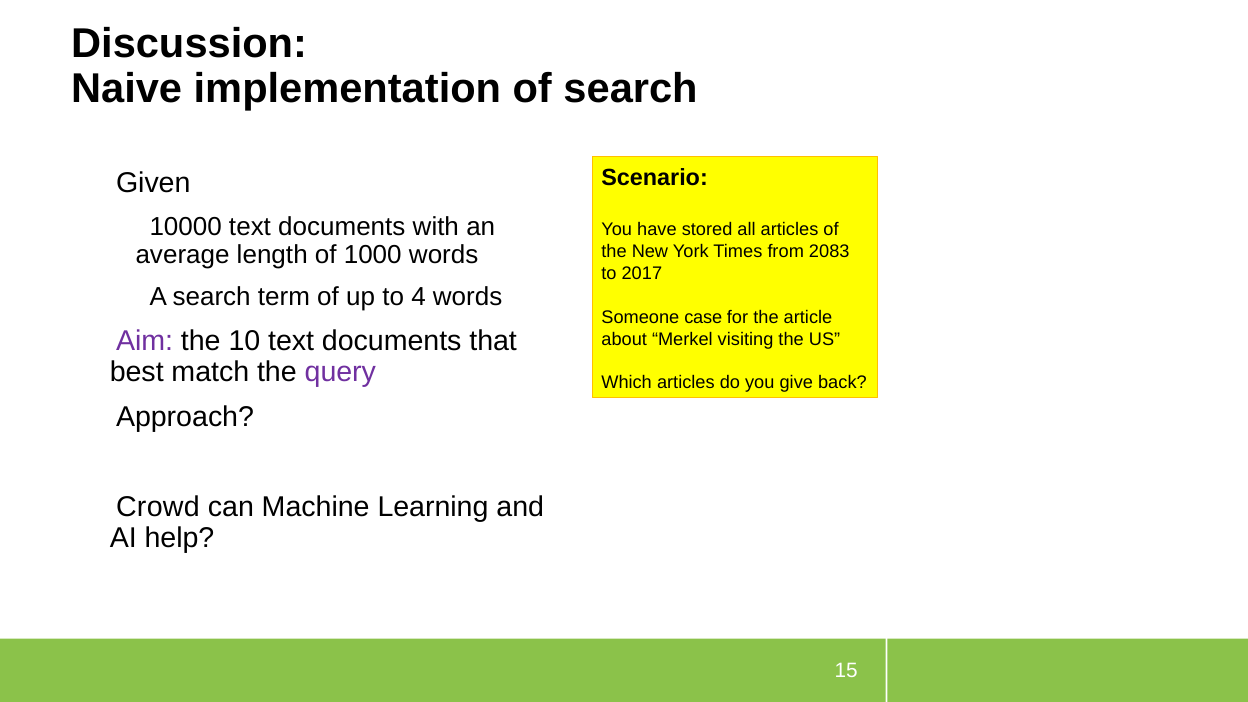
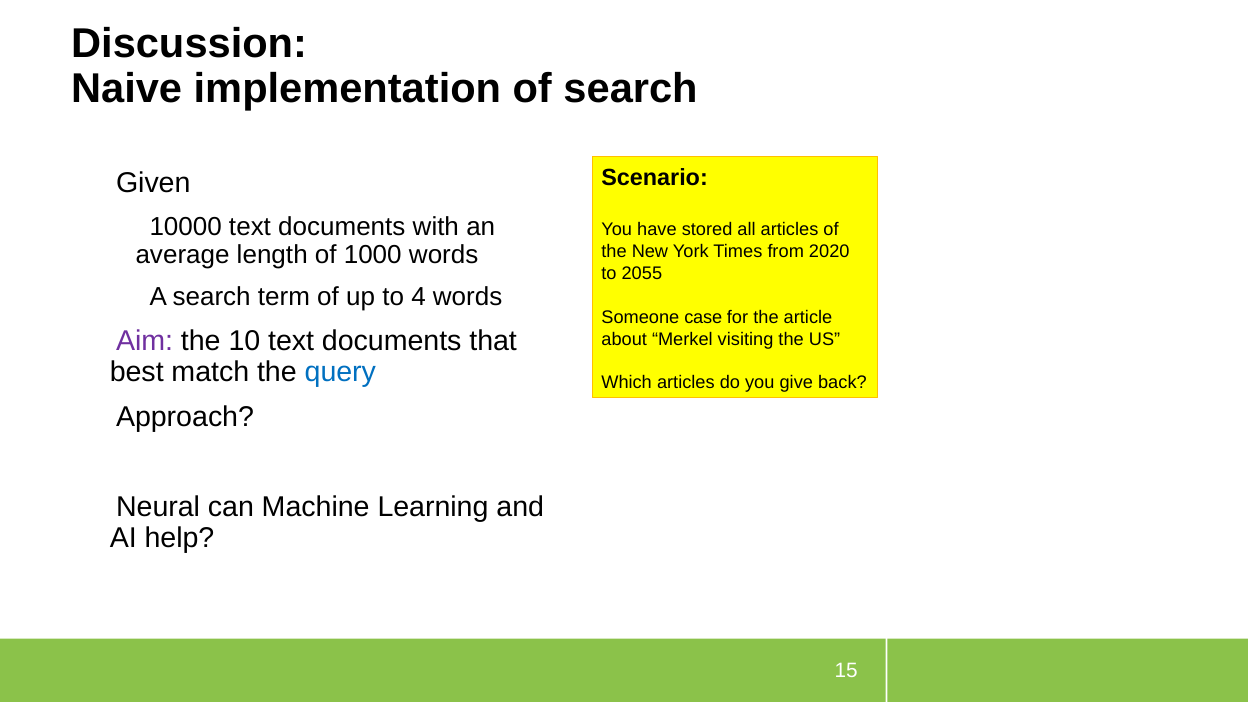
2083: 2083 -> 2020
2017: 2017 -> 2055
query colour: purple -> blue
Crowd: Crowd -> Neural
